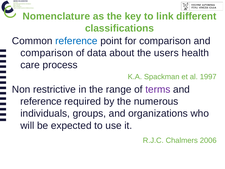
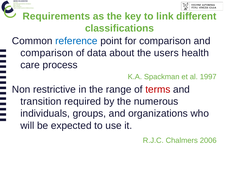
Nomenclature: Nomenclature -> Requirements
terms colour: purple -> red
reference at (41, 101): reference -> transition
